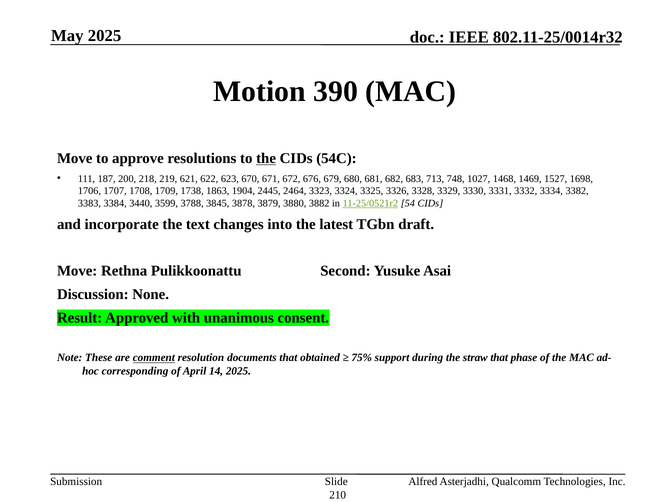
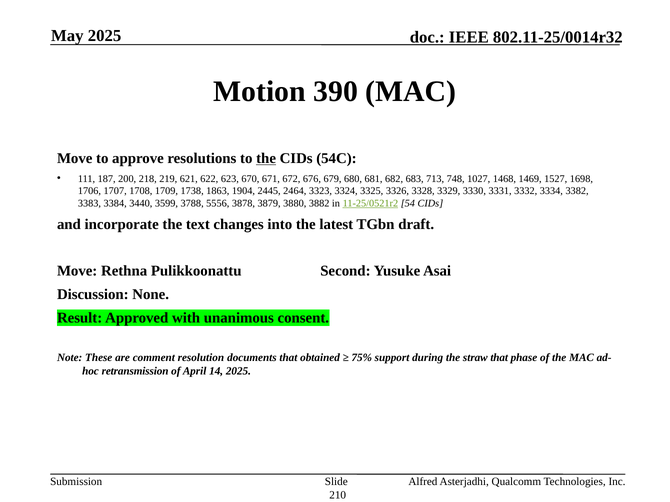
3845: 3845 -> 5556
comment underline: present -> none
corresponding: corresponding -> retransmission
